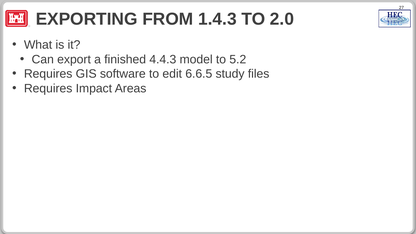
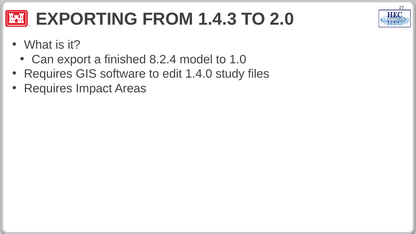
4.4.3: 4.4.3 -> 8.2.4
5.2: 5.2 -> 1.0
6.6.5: 6.6.5 -> 1.4.0
